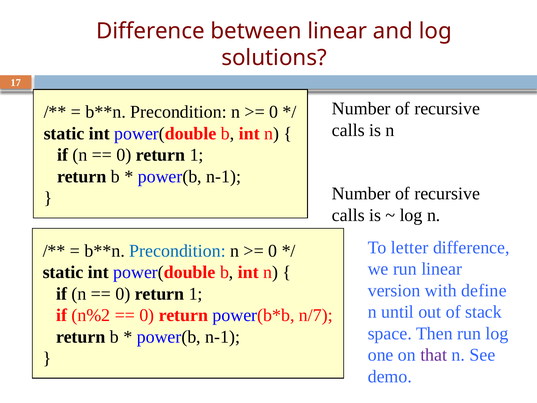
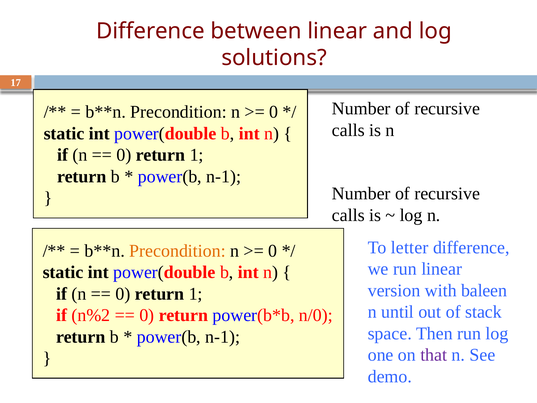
Precondition at (178, 251) colour: blue -> orange
define: define -> baleen
n/7: n/7 -> n/0
